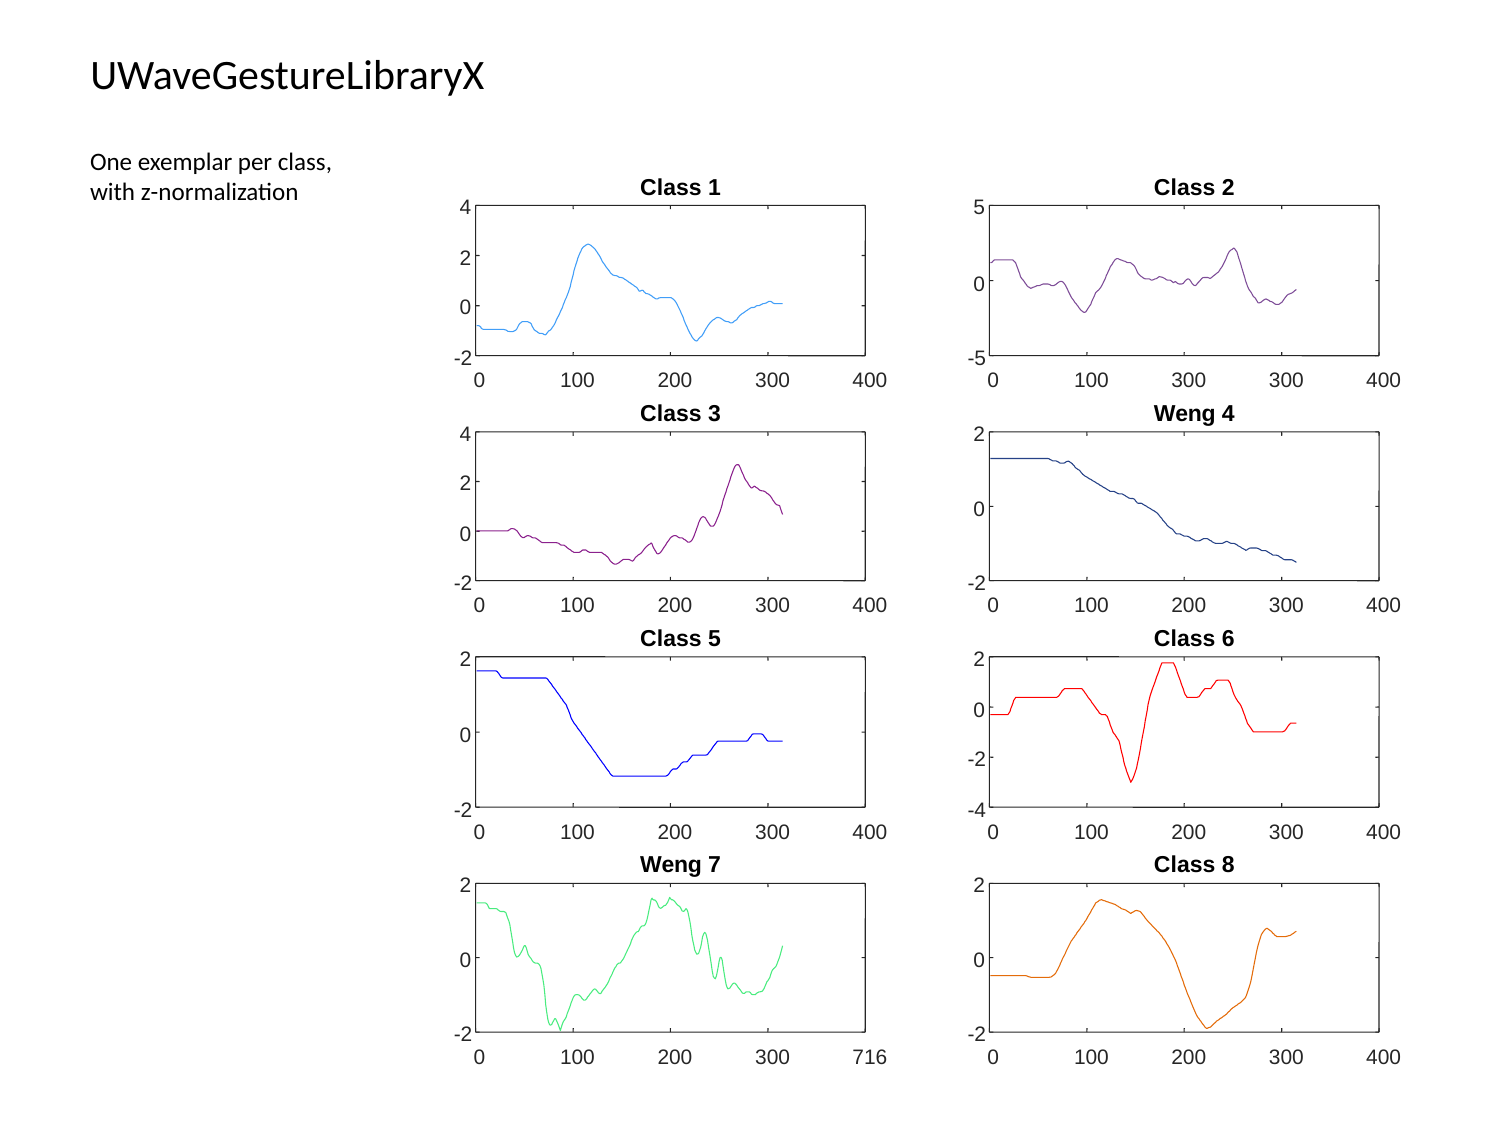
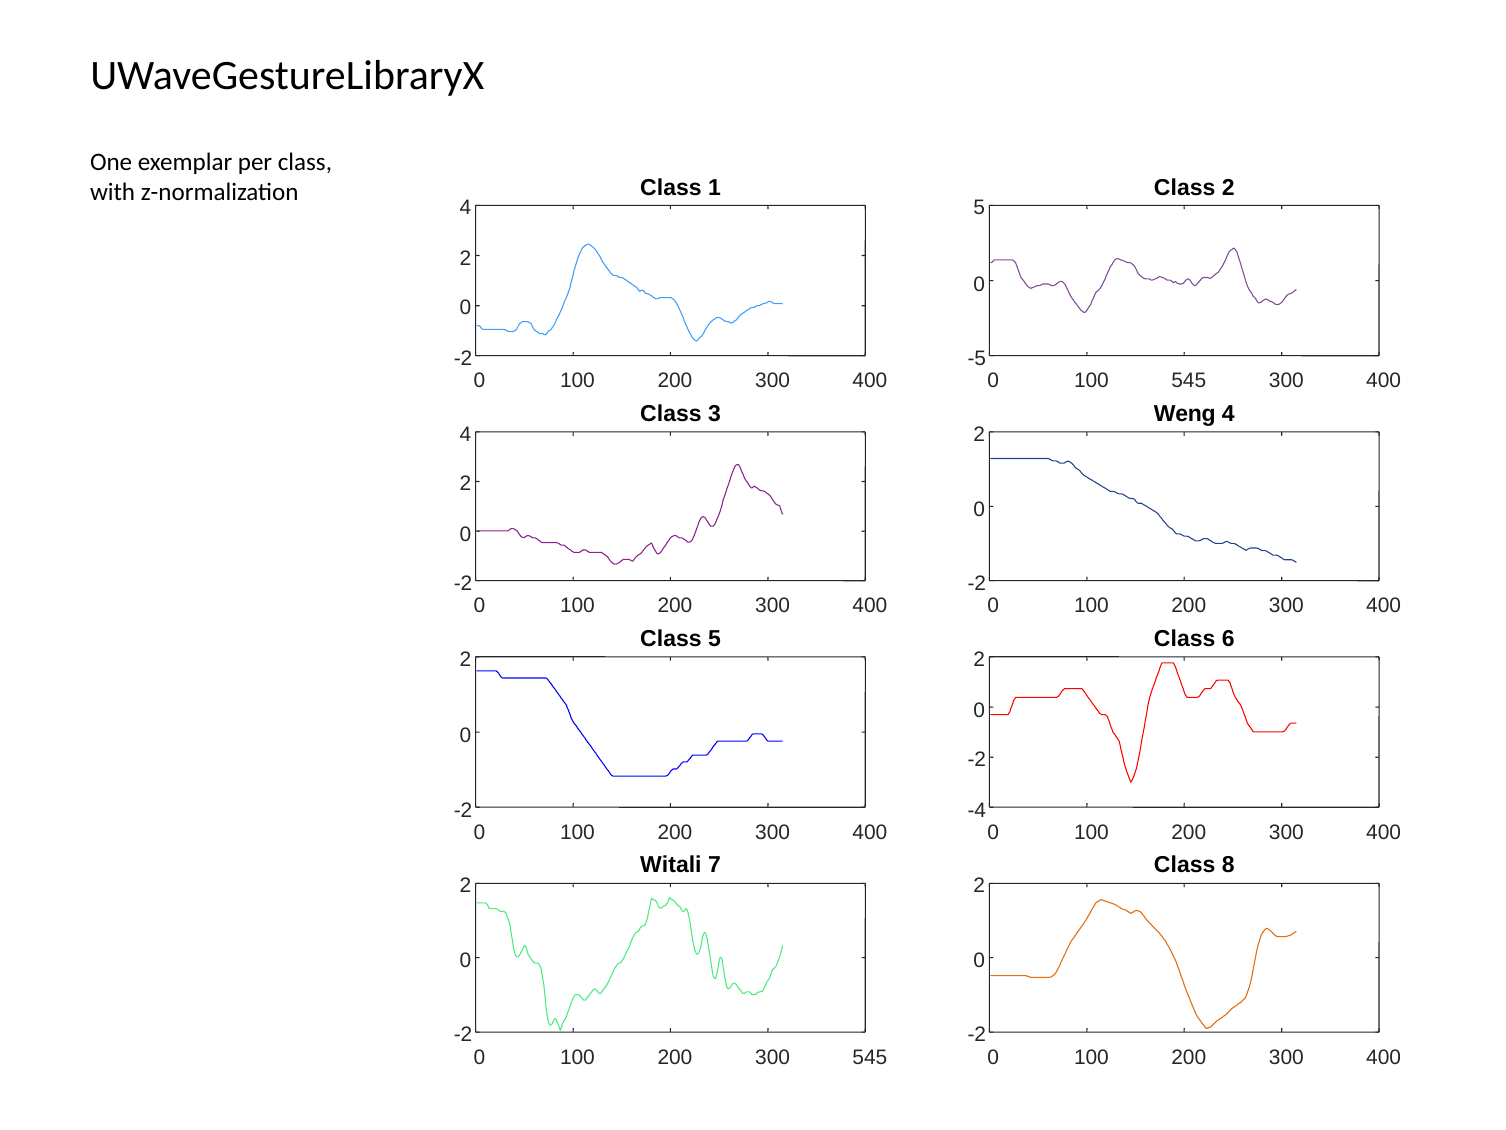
100 300: 300 -> 545
Weng at (671, 865): Weng -> Witali
300 716: 716 -> 545
